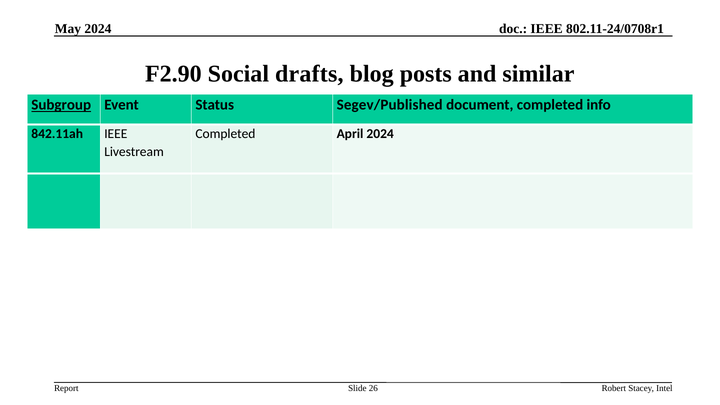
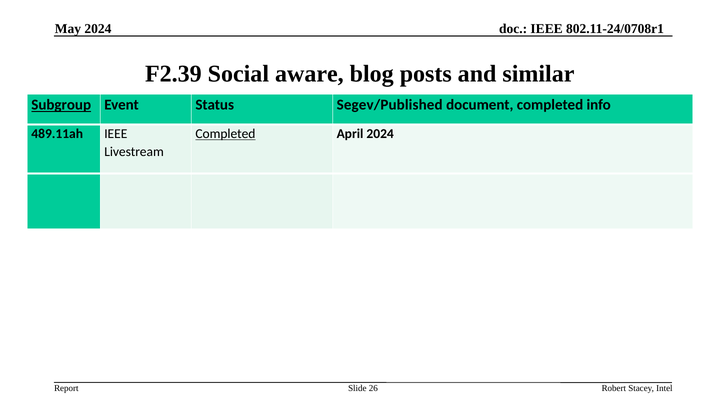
F2.90: F2.90 -> F2.39
drafts: drafts -> aware
842.11ah: 842.11ah -> 489.11ah
Completed at (225, 134) underline: none -> present
